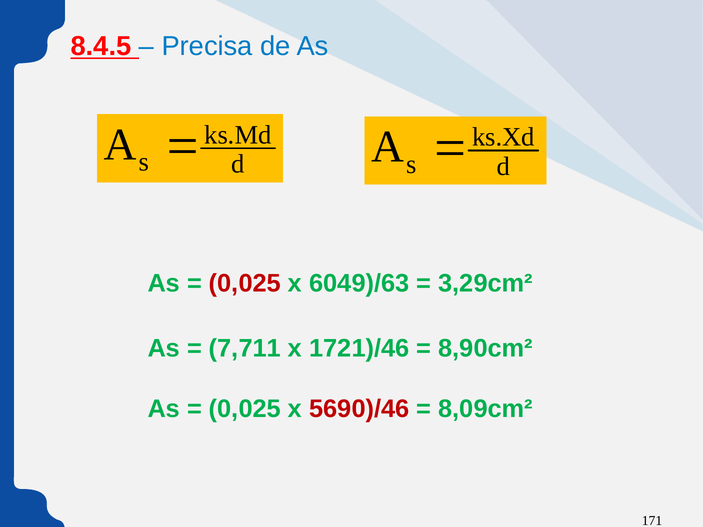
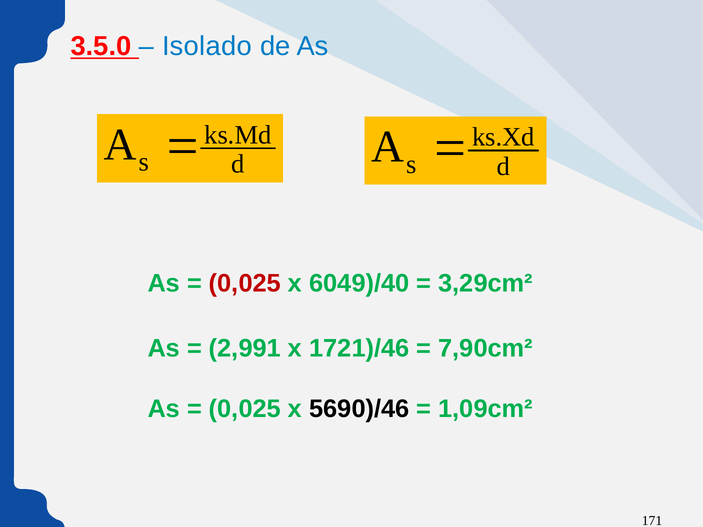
8.4.5: 8.4.5 -> 3.5.0
Precisa: Precisa -> Isolado
6049)/63: 6049)/63 -> 6049)/40
7,711: 7,711 -> 2,991
8,90cm²: 8,90cm² -> 7,90cm²
5690)/46 colour: red -> black
8,09cm²: 8,09cm² -> 1,09cm²
